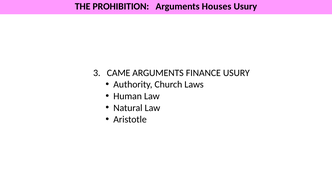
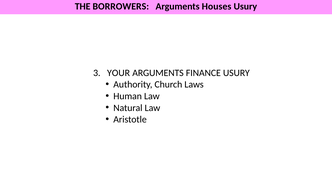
PROHIBITION: PROHIBITION -> BORROWERS
CAME: CAME -> YOUR
